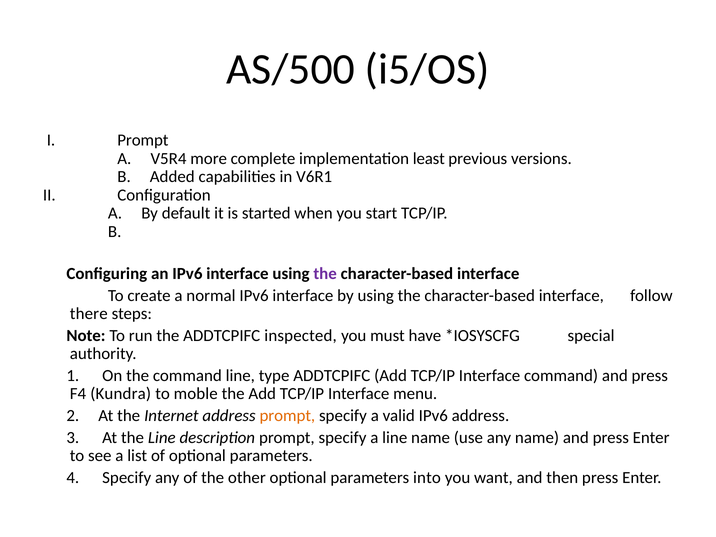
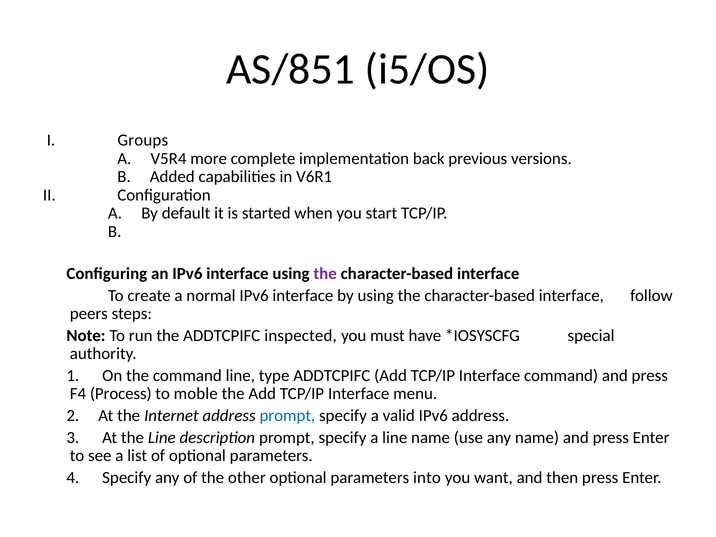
AS/500: AS/500 -> AS/851
I Prompt: Prompt -> Groups
least: least -> back
there: there -> peers
Kundra: Kundra -> Process
prompt at (287, 416) colour: orange -> blue
